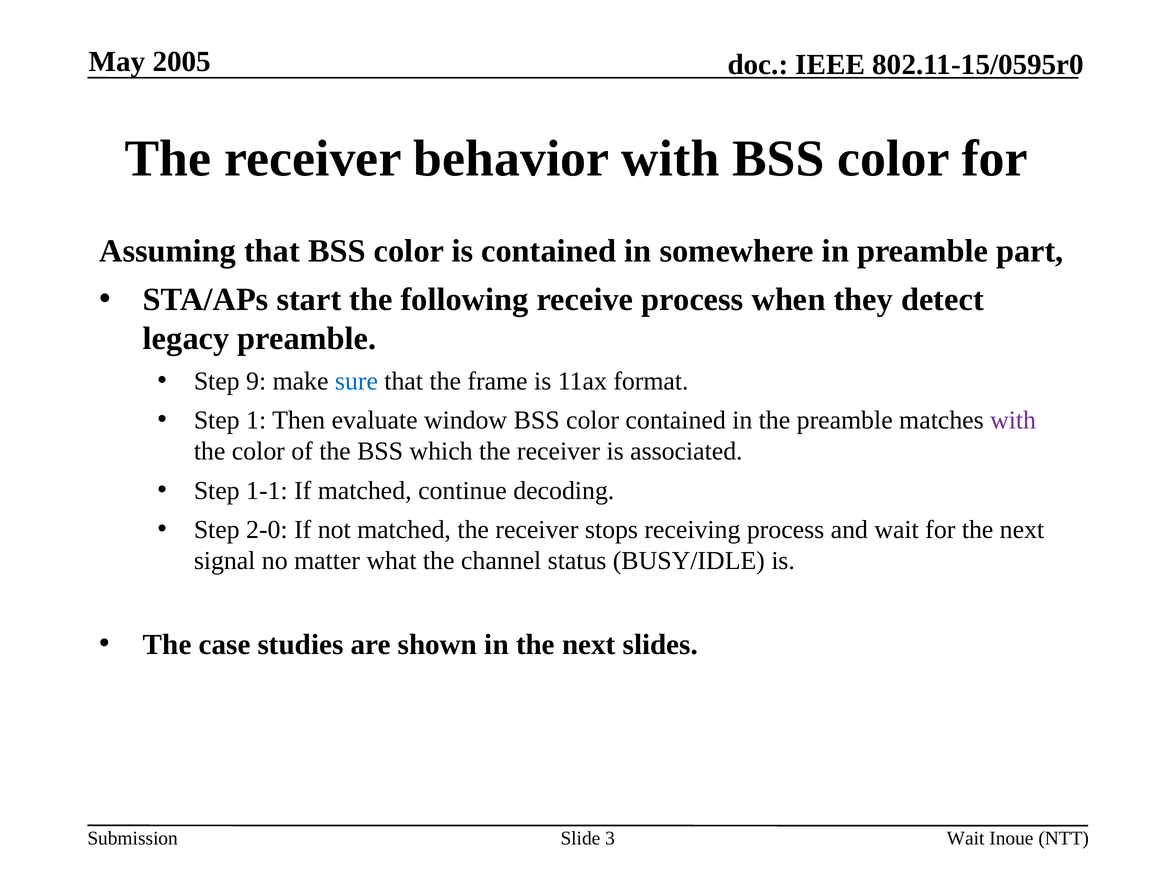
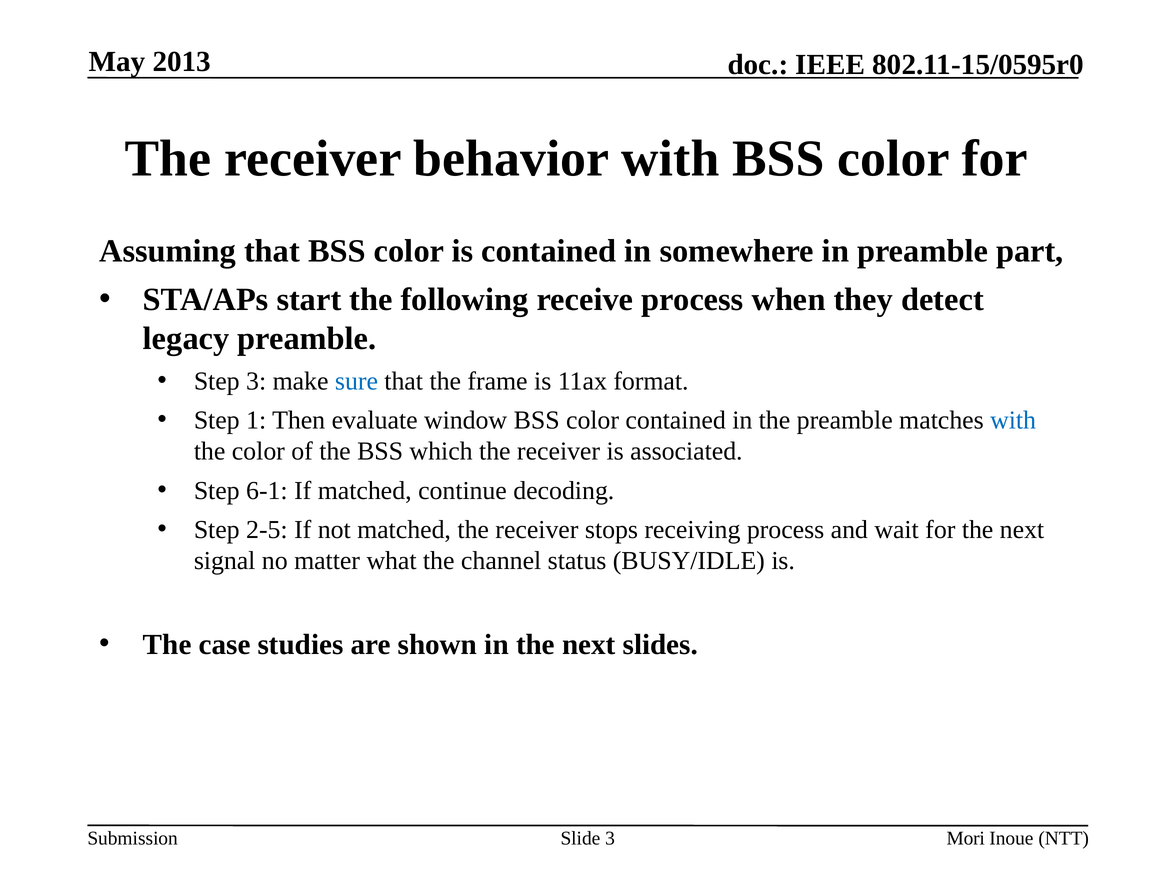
2005: 2005 -> 2013
Step 9: 9 -> 3
with at (1013, 421) colour: purple -> blue
1-1: 1-1 -> 6-1
2-0: 2-0 -> 2-5
3 Wait: Wait -> Mori
